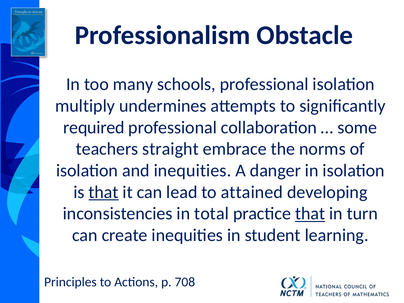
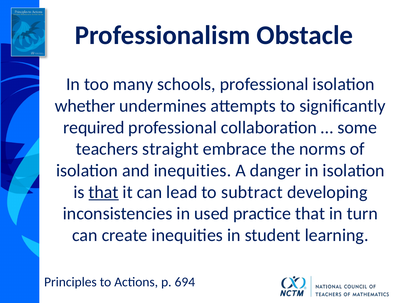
multiply: multiply -> whether
attained: attained -> subtract
total: total -> used
that at (310, 214) underline: present -> none
708: 708 -> 694
